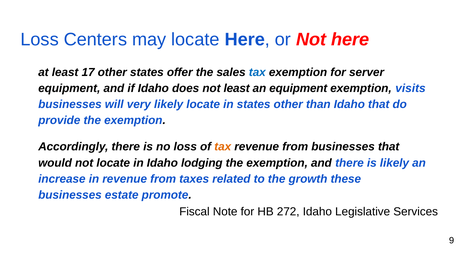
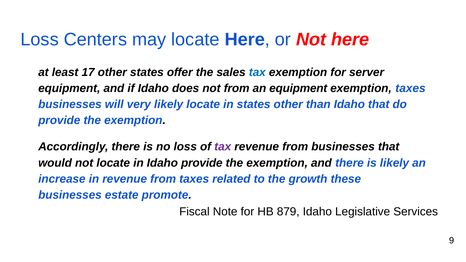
not least: least -> from
exemption visits: visits -> taxes
tax at (223, 147) colour: orange -> purple
Idaho lodging: lodging -> provide
272: 272 -> 879
